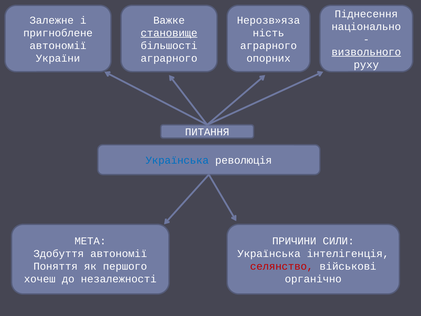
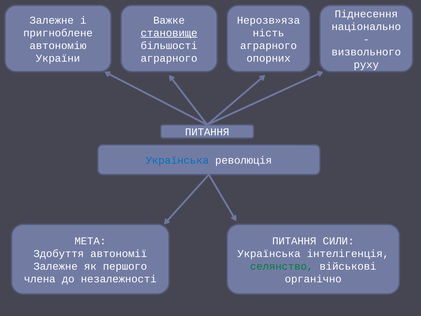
автономії at (58, 46): автономії -> автономію
визвольного underline: present -> none
ПРИЧИНИ at (294, 241): ПРИЧИНИ -> ПИТАННЯ
Поняття at (56, 266): Поняття -> Залежне
селянство colour: red -> green
хочеш: хочеш -> члена
